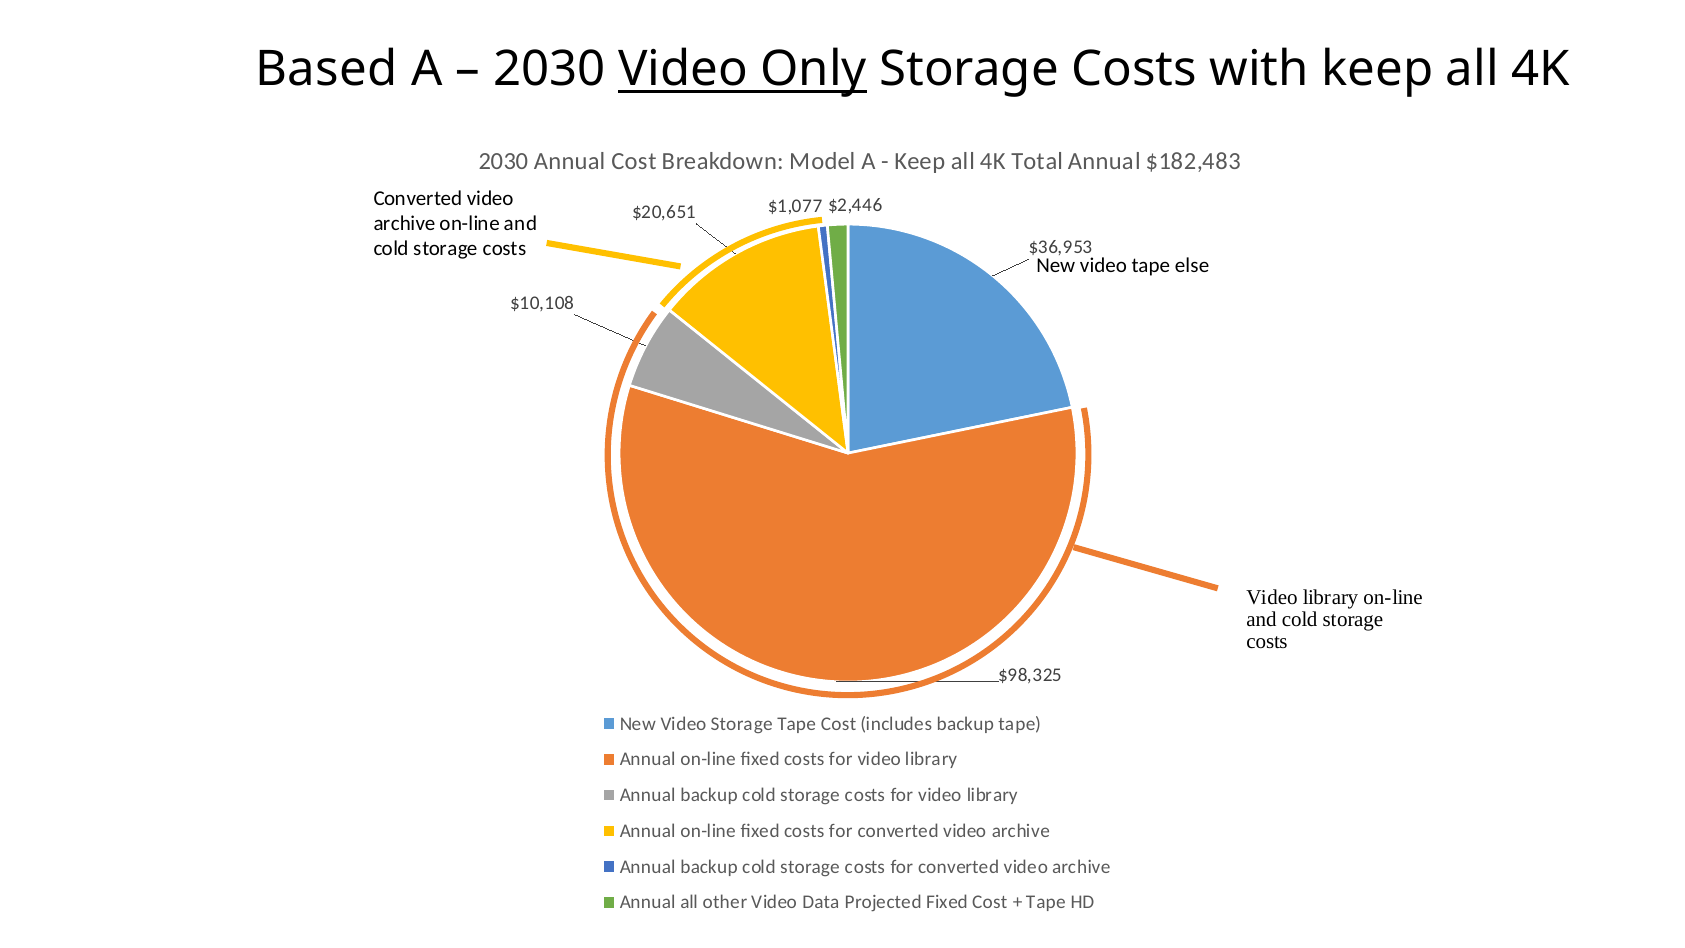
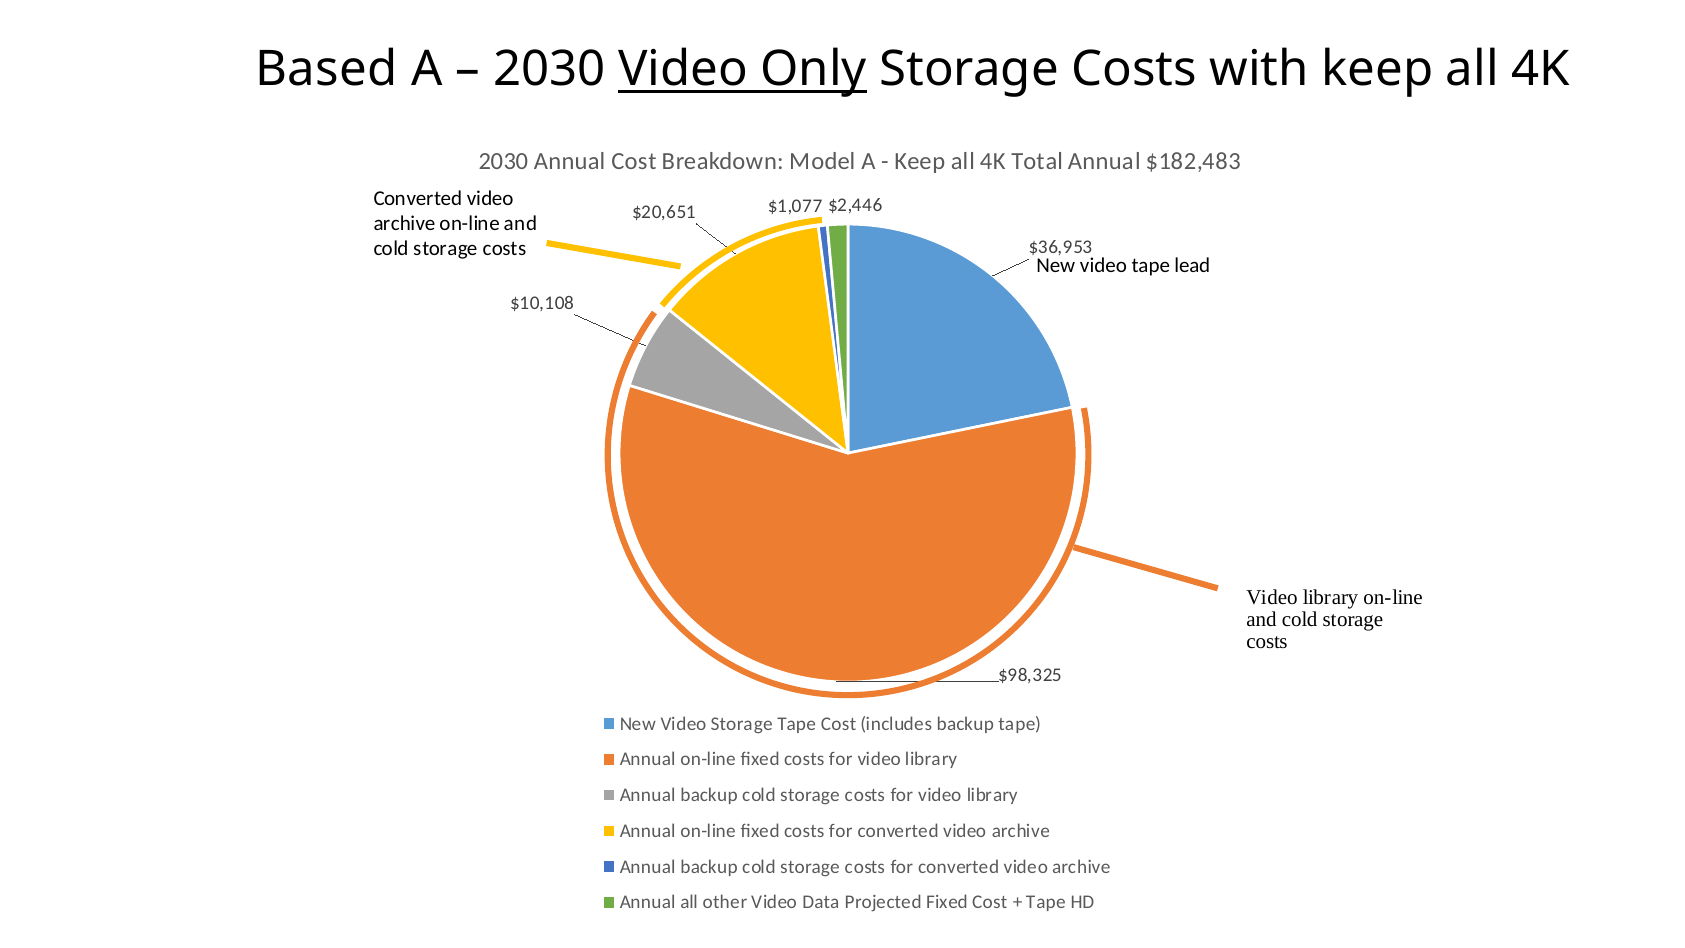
else: else -> lead
